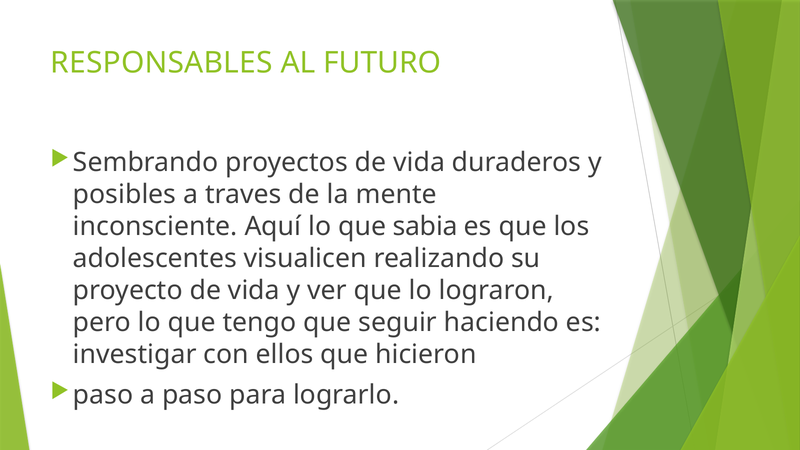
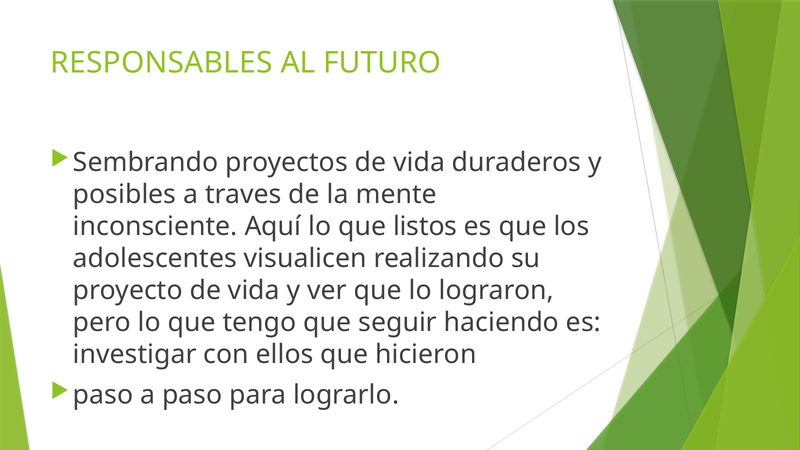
sabia: sabia -> listos
